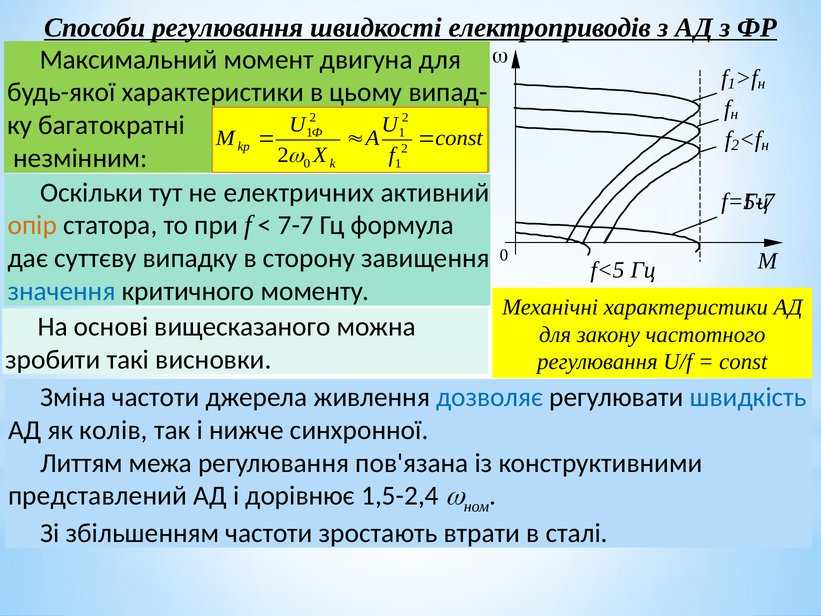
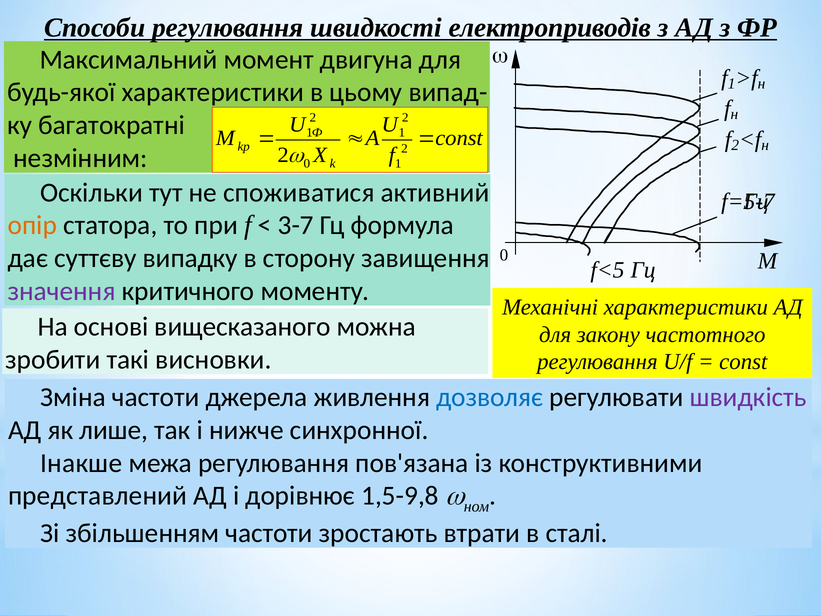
електричних: електричних -> споживатися
7-7: 7-7 -> 3-7
значення colour: blue -> purple
швидкість colour: blue -> purple
колів: колів -> лише
Литтям: Литтям -> Інакше
1,5-2,4: 1,5-2,4 -> 1,5-9,8
